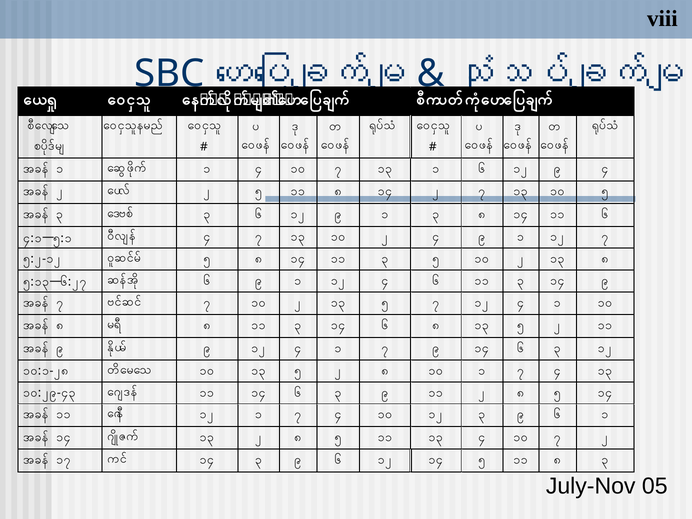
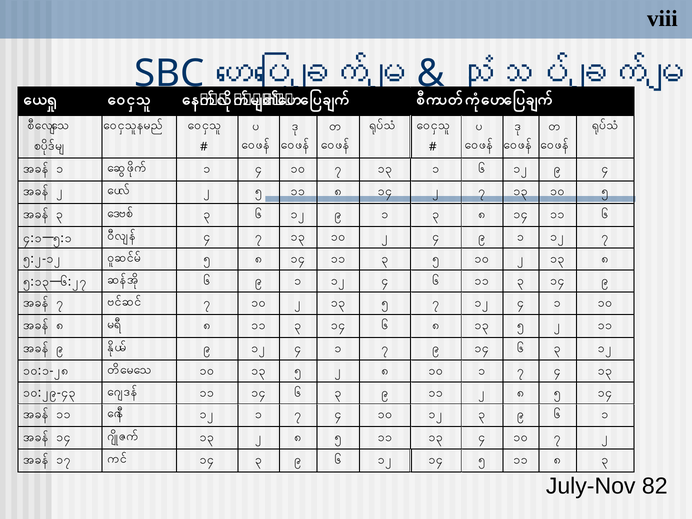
05: 05 -> 82
